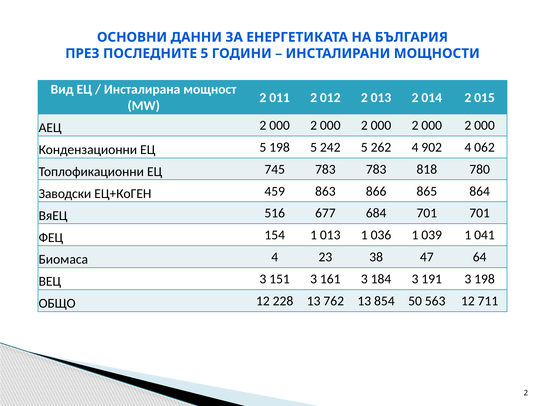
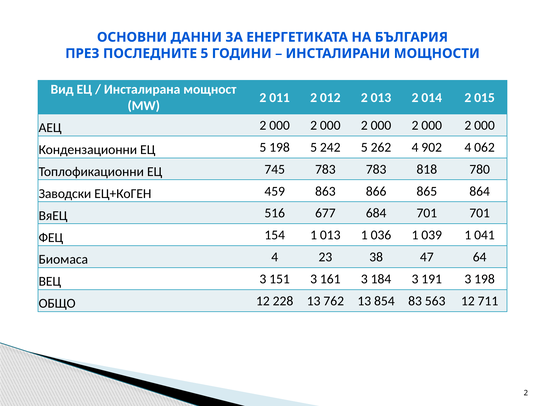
50: 50 -> 83
